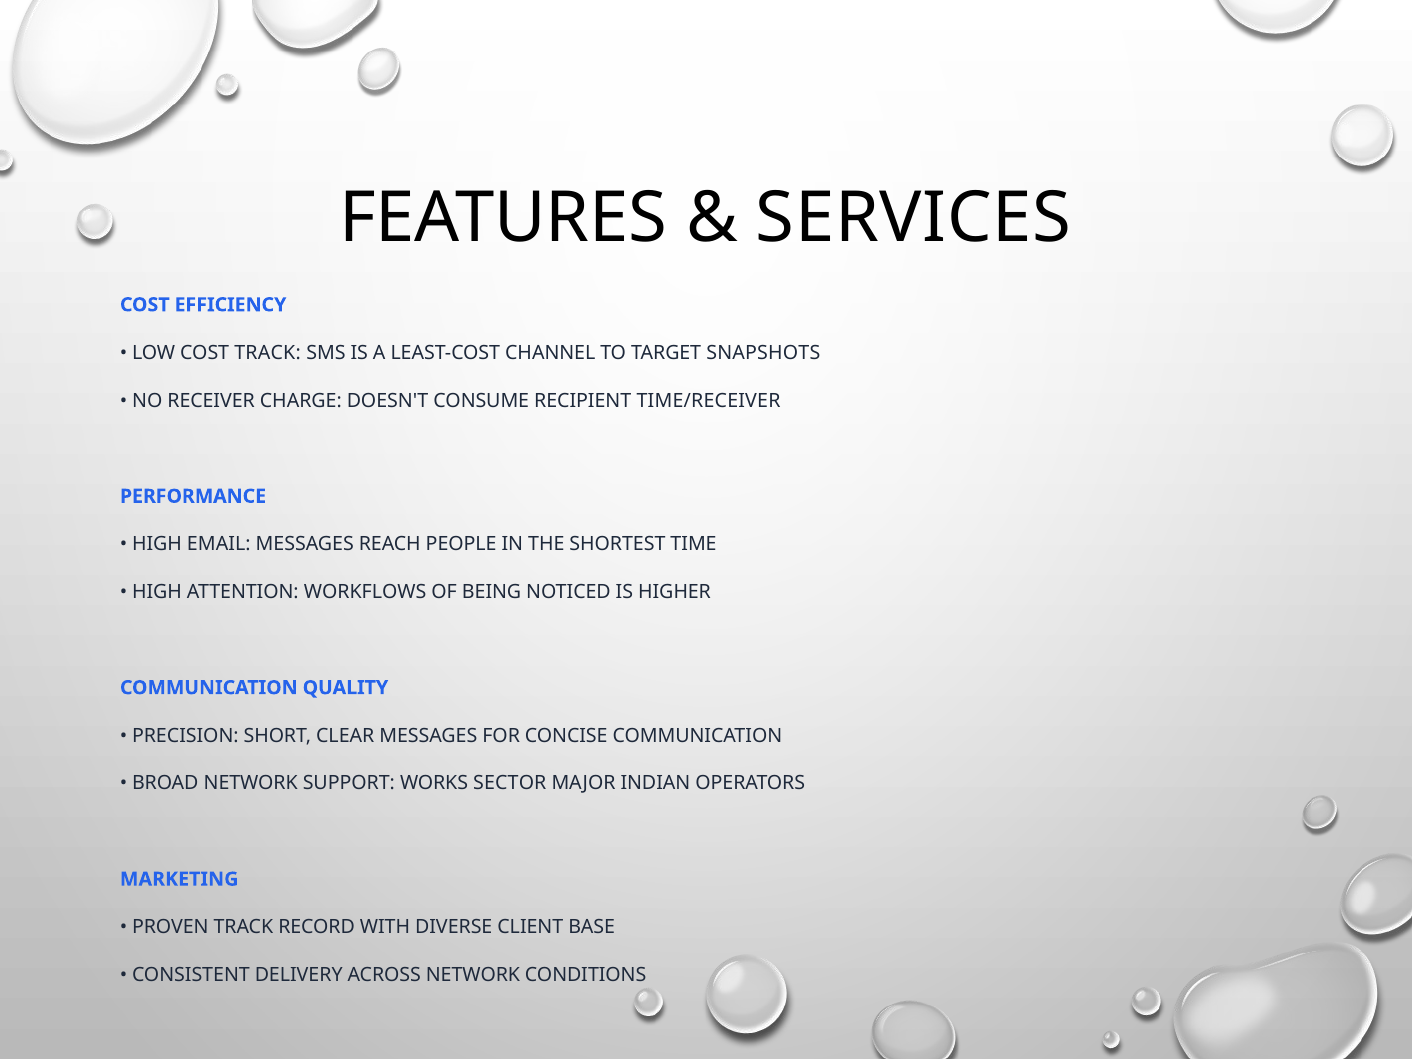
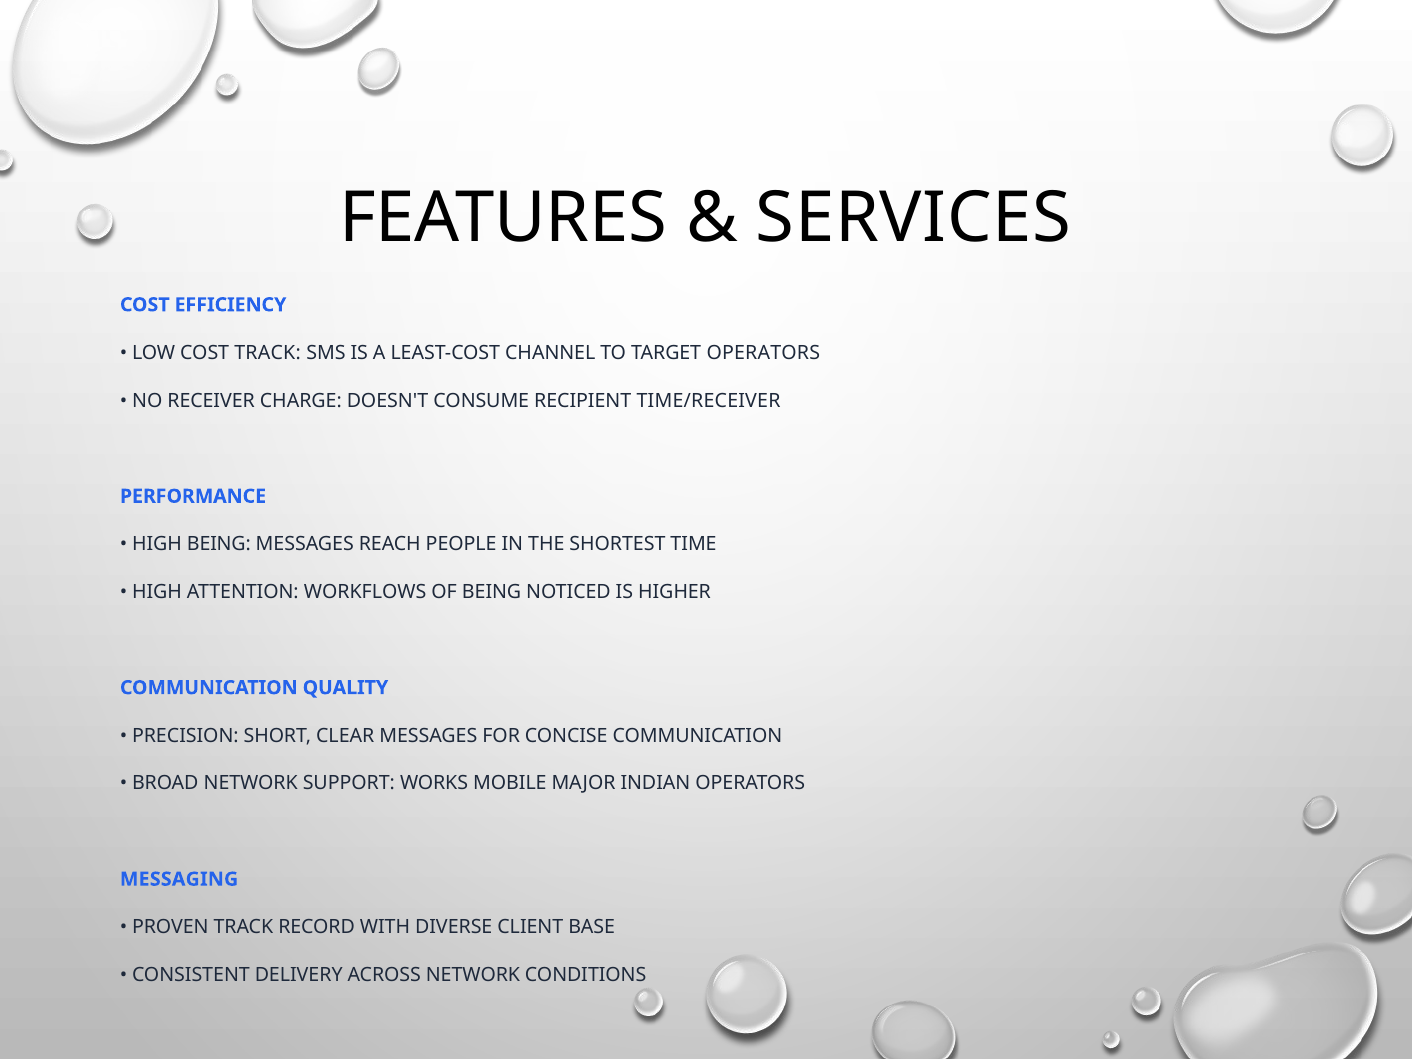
TARGET SNAPSHOTS: SNAPSHOTS -> OPERATORS
HIGH EMAIL: EMAIL -> BEING
SECTOR: SECTOR -> MOBILE
MARKETING: MARKETING -> MESSAGING
